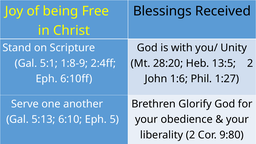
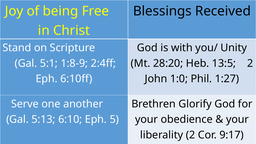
1:6: 1:6 -> 1:0
9:80: 9:80 -> 9:17
